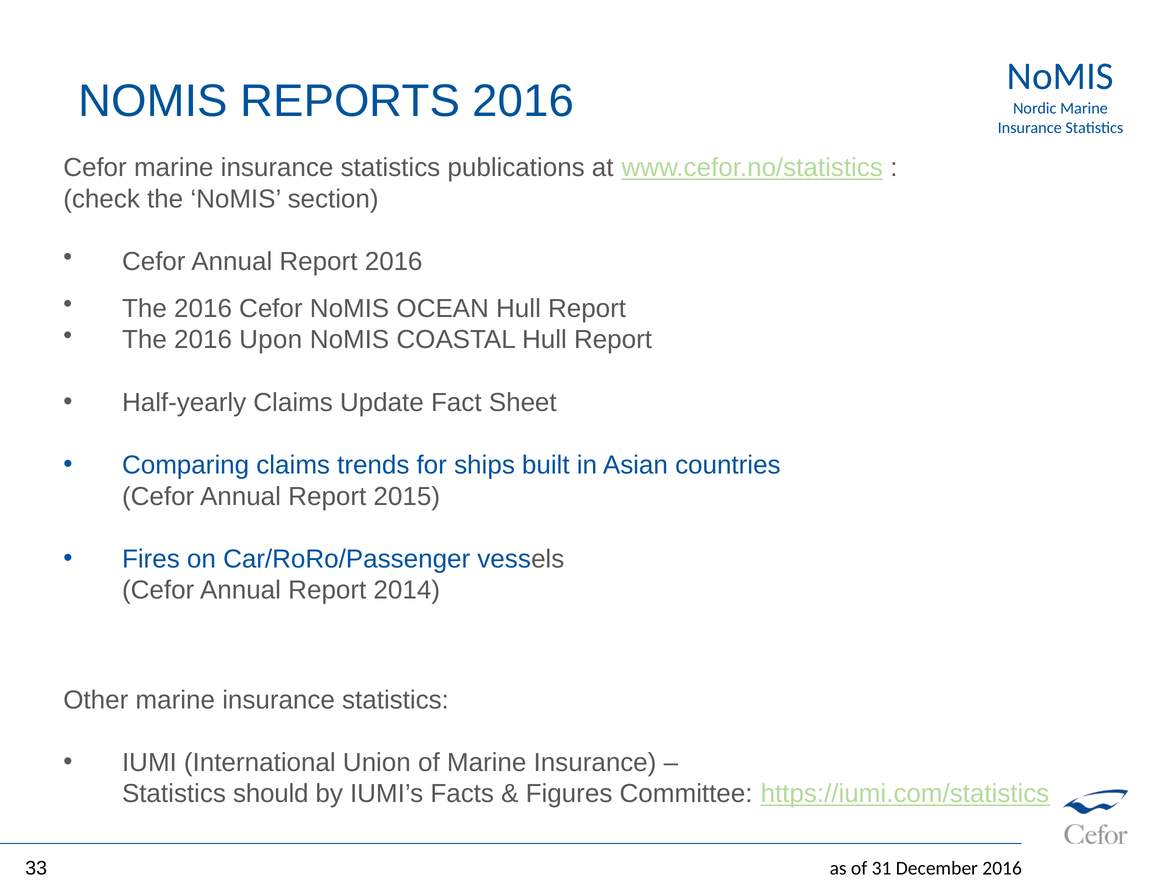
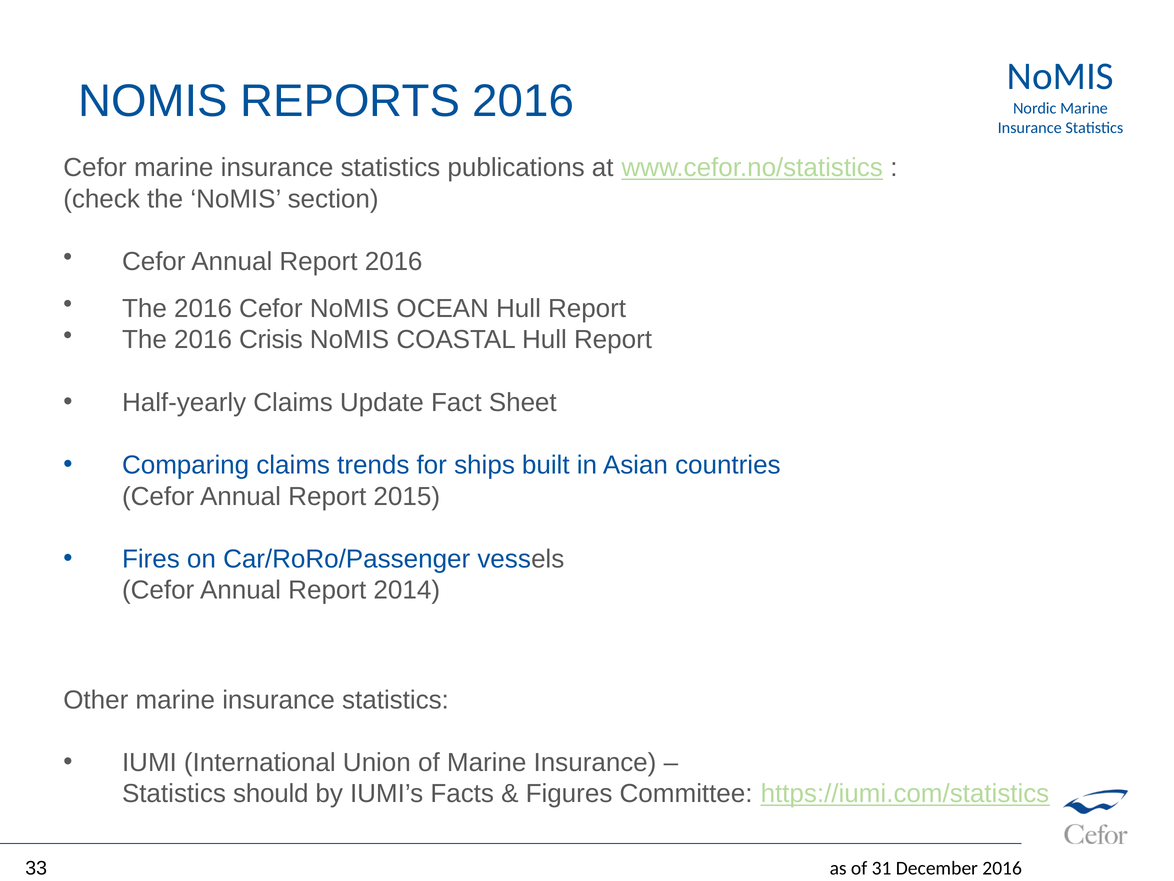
Upon: Upon -> Crisis
